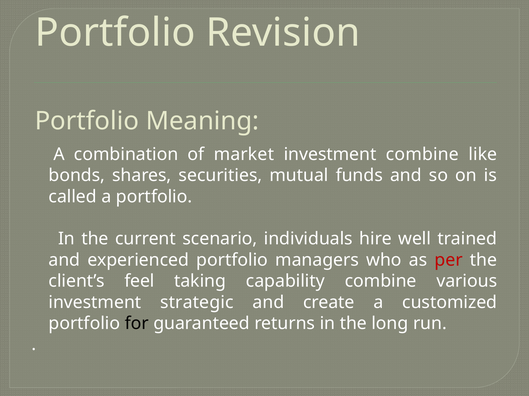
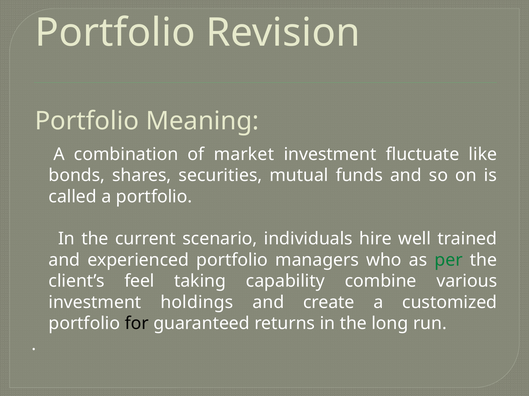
investment combine: combine -> fluctuate
per colour: red -> green
strategic: strategic -> holdings
